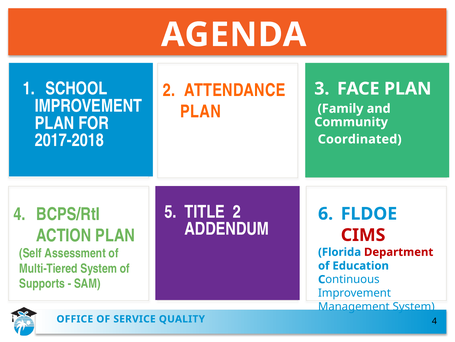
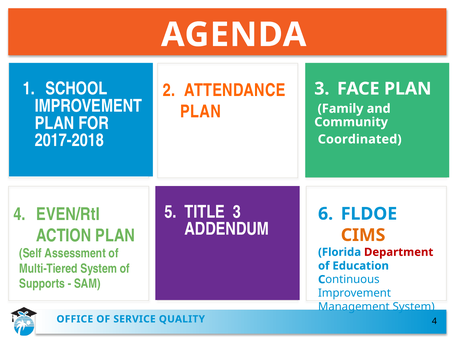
TITLE 2: 2 -> 3
BCPS/RtI: BCPS/RtI -> EVEN/RtI
CIMS colour: red -> orange
